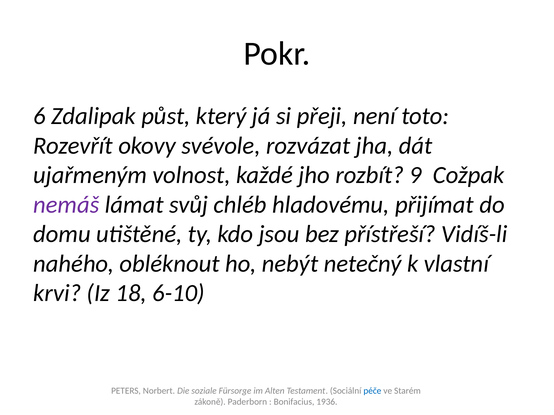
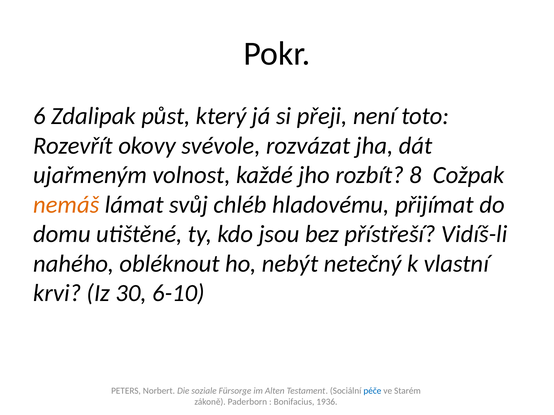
9: 9 -> 8
nemáš colour: purple -> orange
18: 18 -> 30
